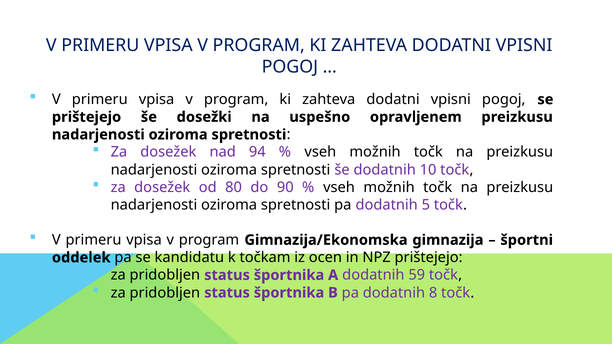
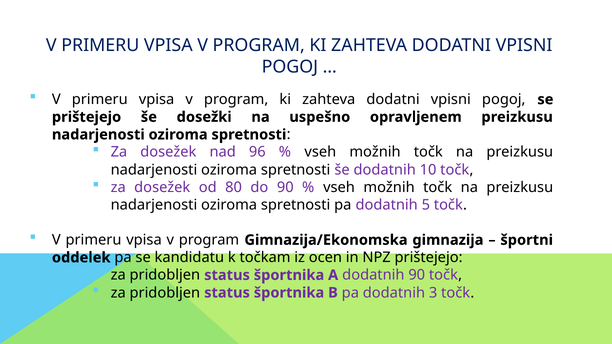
94: 94 -> 96
dodatnih 59: 59 -> 90
8: 8 -> 3
